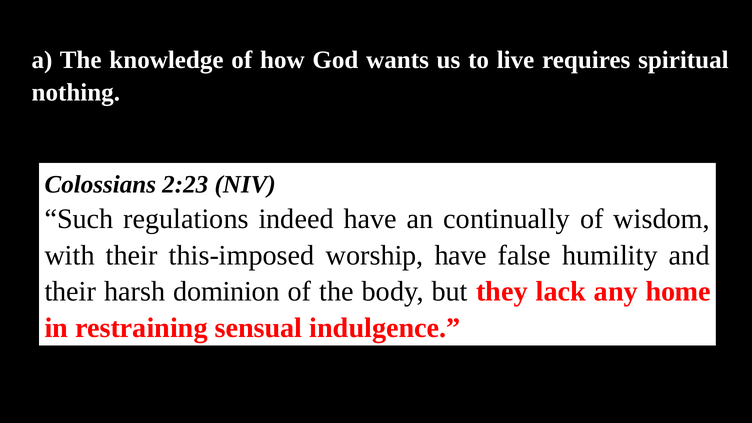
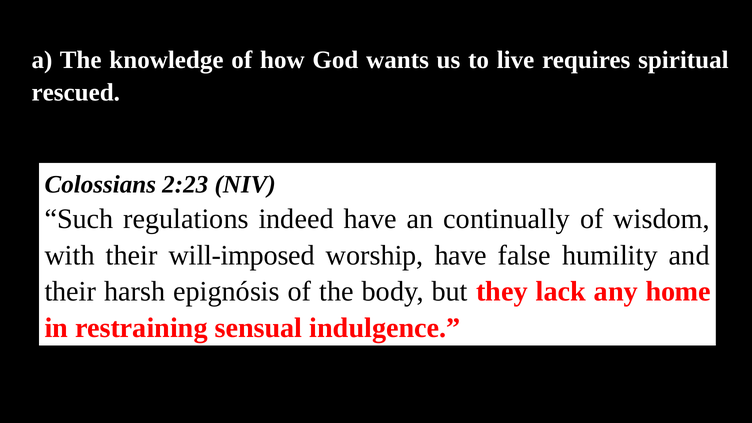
nothing: nothing -> rescued
this-imposed: this-imposed -> will-imposed
dominion: dominion -> epignósis
